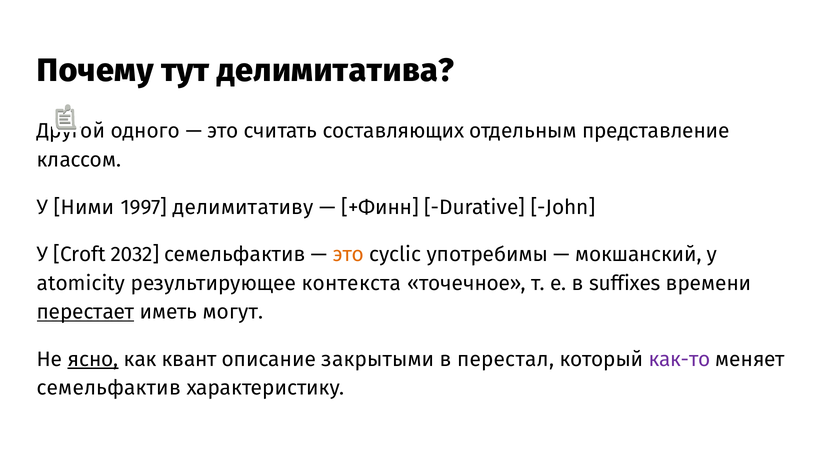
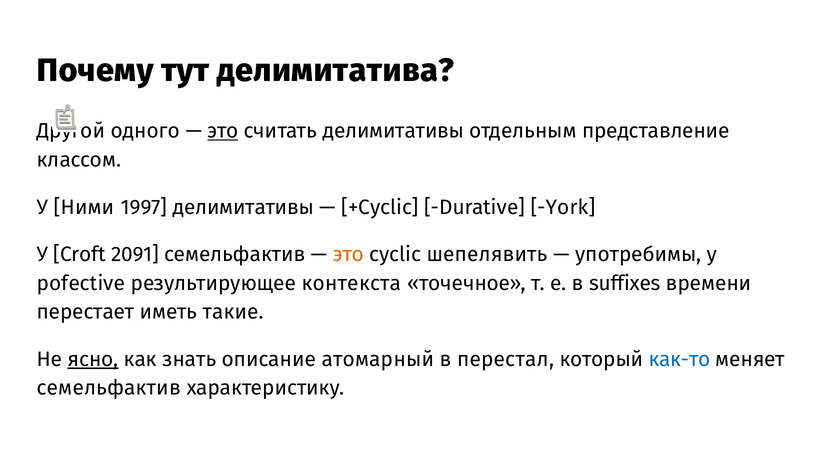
это at (223, 131) underline: none -> present
считать составляющих: составляющих -> делимитативы
1997 делимитативу: делимитативу -> делимитативы
+Финн: +Финн -> +Cyclic
John: John -> York
2032: 2032 -> 2091
употребимы: употребимы -> шепелявить
мокшанский: мокшанский -> употребимы
atomicity: atomicity -> pofective
перестает underline: present -> none
могут: могут -> такие
квант: квант -> знать
закрытыми: закрытыми -> атомарный
как-то colour: purple -> blue
